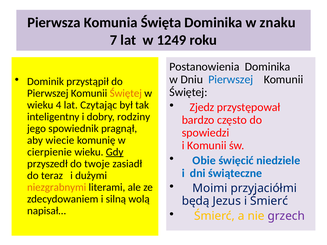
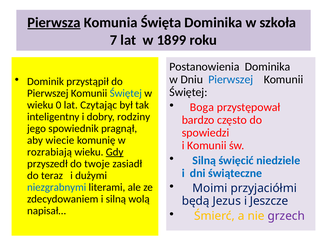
Pierwsza underline: none -> present
znaku: znaku -> szkoła
1249: 1249 -> 1899
Świętej at (126, 93) colour: orange -> blue
Zjedz: Zjedz -> Boga
4: 4 -> 0
cierpienie: cierpienie -> rozrabiają
Obie at (204, 161): Obie -> Silną
niezgrabnymi colour: orange -> blue
i Śmierć: Śmierć -> Jeszcze
